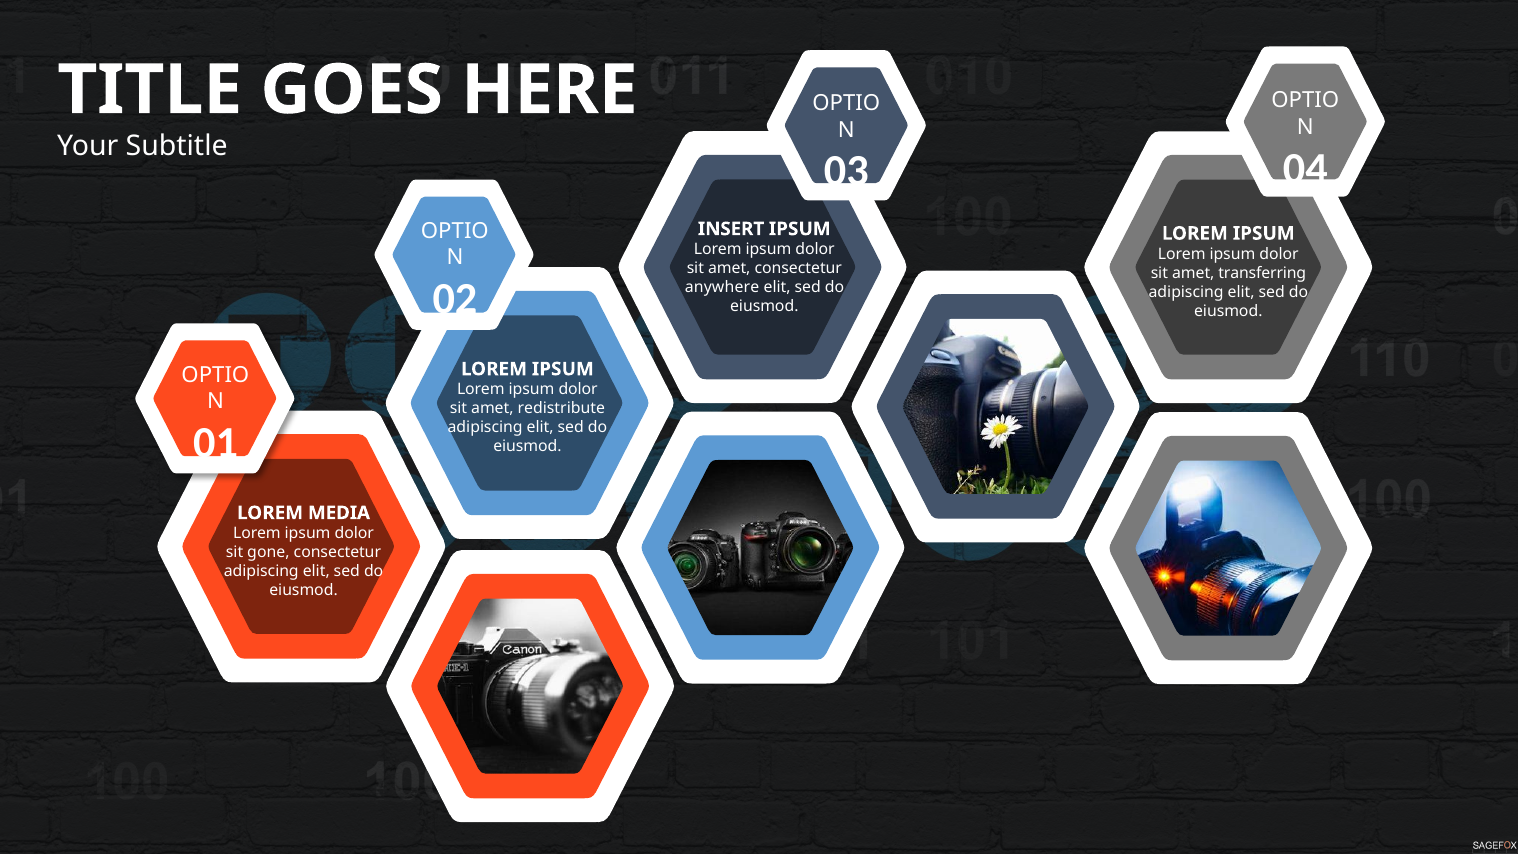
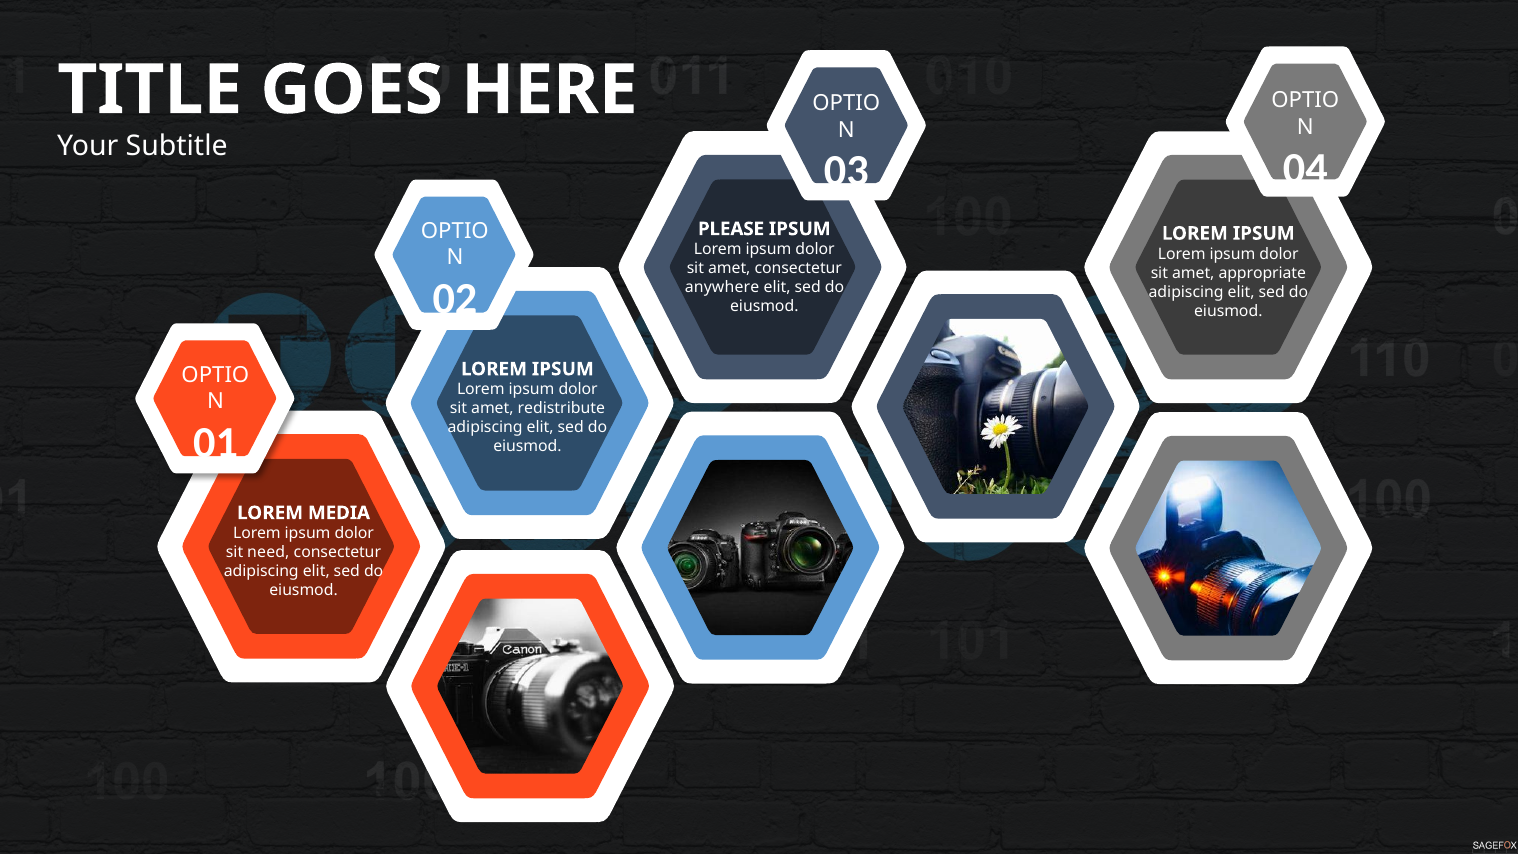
INSERT: INSERT -> PLEASE
transferring: transferring -> appropriate
gone: gone -> need
